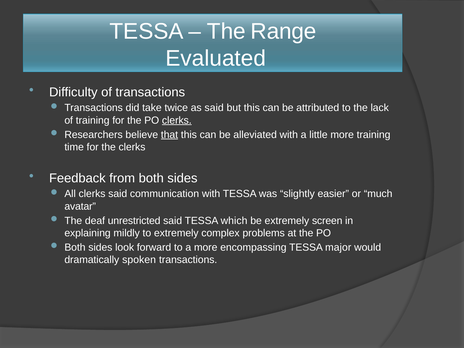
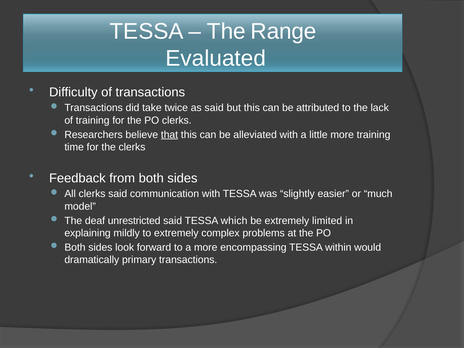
clerks at (177, 120) underline: present -> none
avatar: avatar -> model
screen: screen -> limited
major: major -> within
spoken: spoken -> primary
